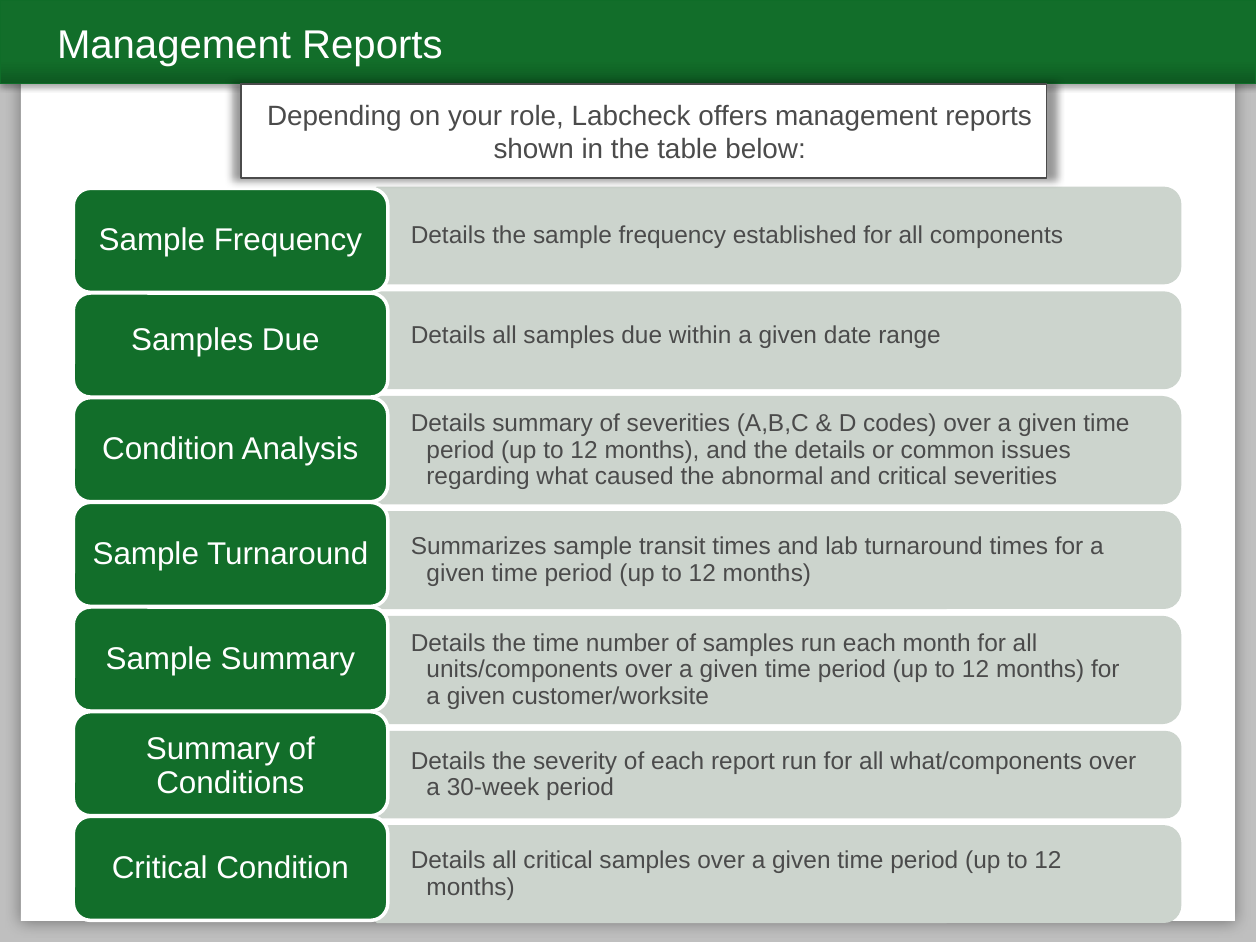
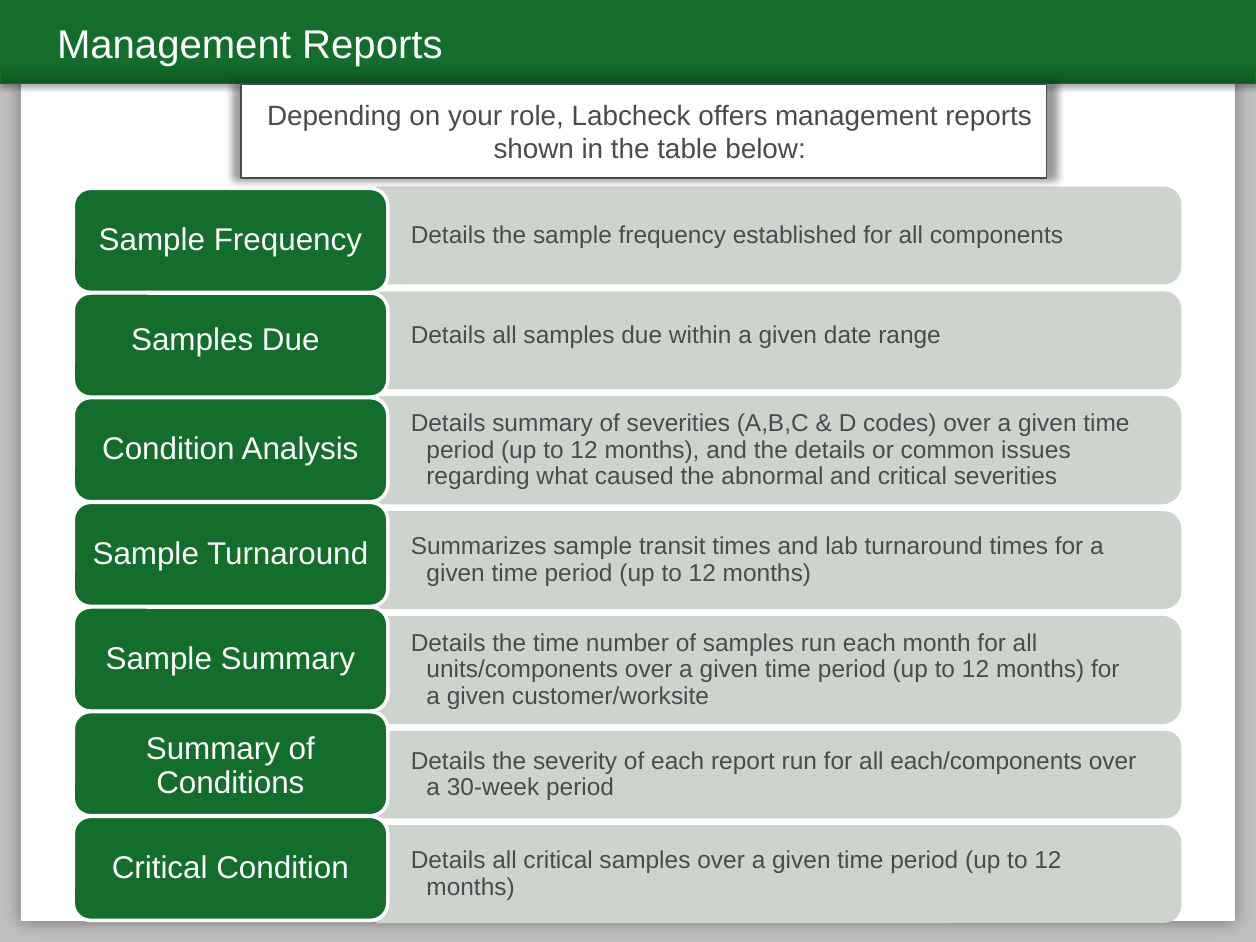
what/components: what/components -> each/components
